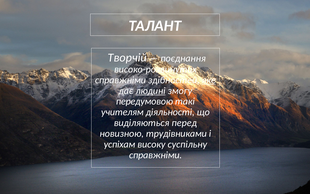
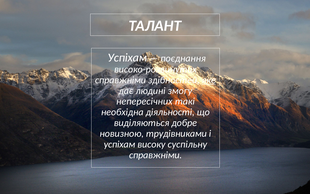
Творчій at (127, 58): Творчій -> Успіхам
людині underline: present -> none
передумовою: передумовою -> непересічних
учителям: учителям -> необхідна
перед: перед -> добре
